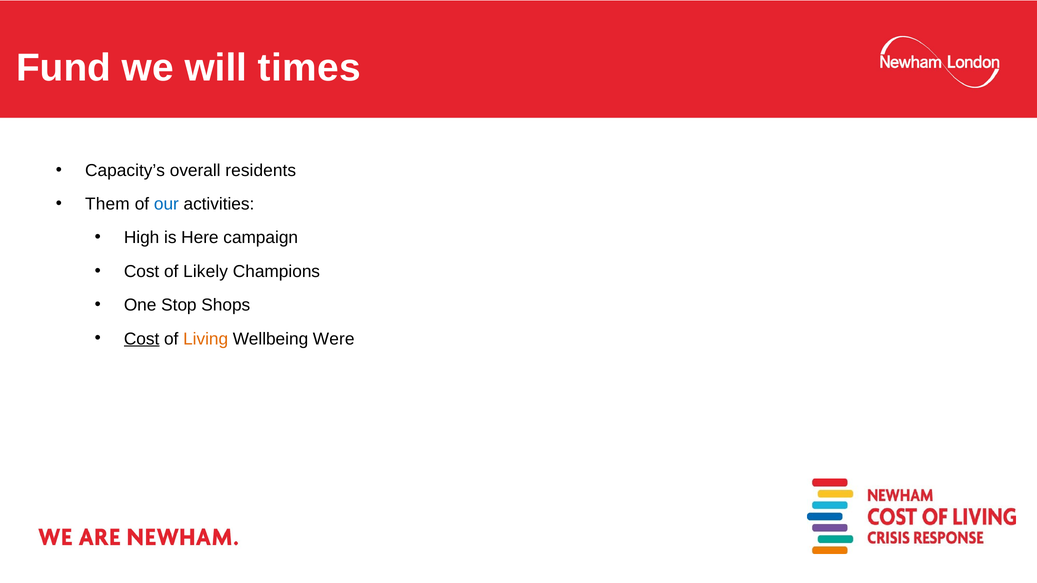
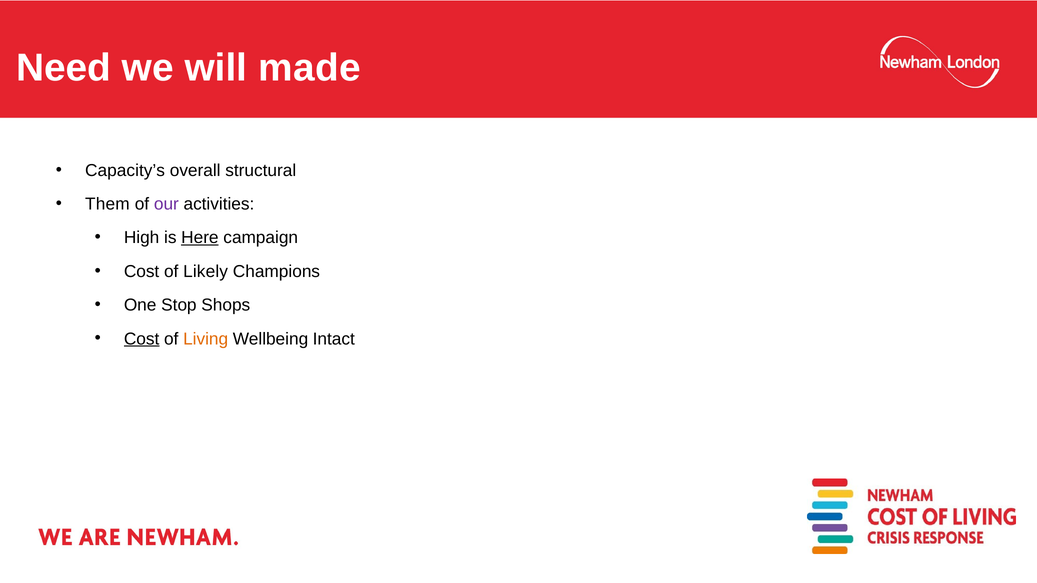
Fund: Fund -> Need
times: times -> made
residents: residents -> structural
our colour: blue -> purple
Here underline: none -> present
Were: Were -> Intact
